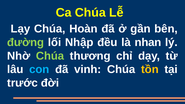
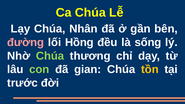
Hoàn: Hoàn -> Nhân
đường colour: light green -> pink
Nhập: Nhập -> Hồng
nhan: nhan -> sống
con colour: light blue -> light green
vinh: vinh -> gian
